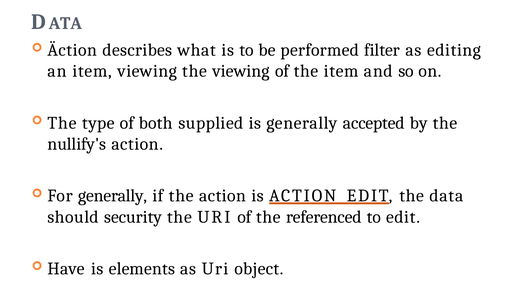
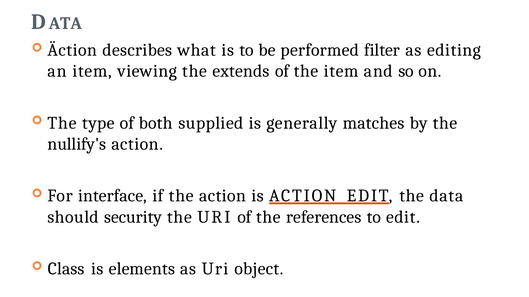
the viewing: viewing -> extends
accepted: accepted -> matches
For generally: generally -> interface
the referenced: referenced -> references
Have: Have -> Class
